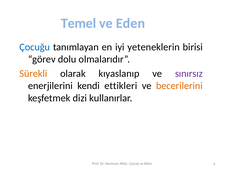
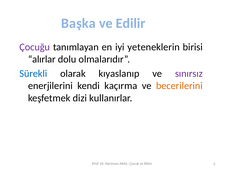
Temel: Temel -> Başka
Eden: Eden -> Edilir
Çocuğu colour: blue -> purple
görev: görev -> alırlar
Sürekli colour: orange -> blue
ettikleri: ettikleri -> kaçırma
